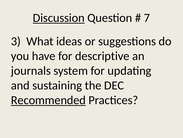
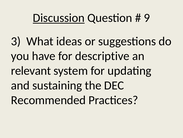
7: 7 -> 9
journals: journals -> relevant
Recommended underline: present -> none
